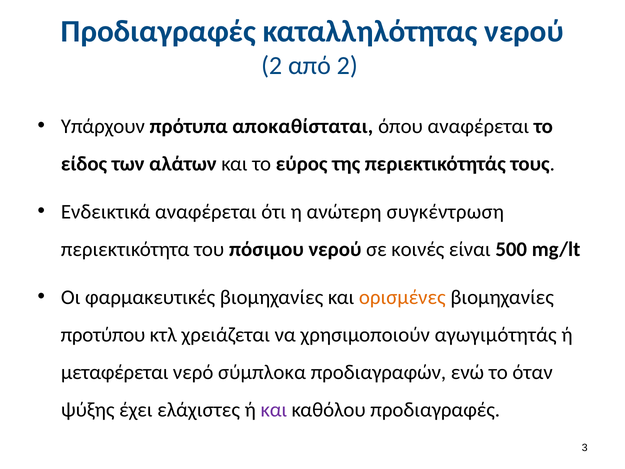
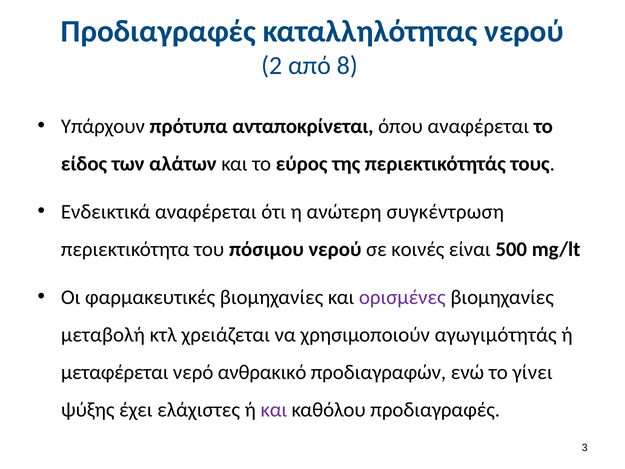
από 2: 2 -> 8
αποκαθίσταται: αποκαθίσταται -> ανταποκρίνεται
ορισμένες colour: orange -> purple
προτύπου: προτύπου -> μεταβολή
σύμπλοκα: σύμπλοκα -> ανθρακικό
όταν: όταν -> γίνει
